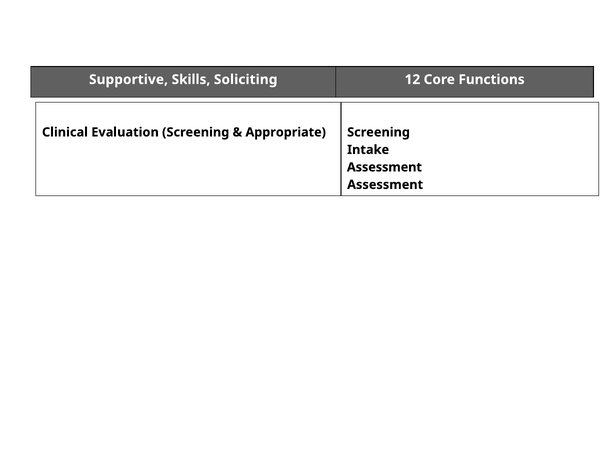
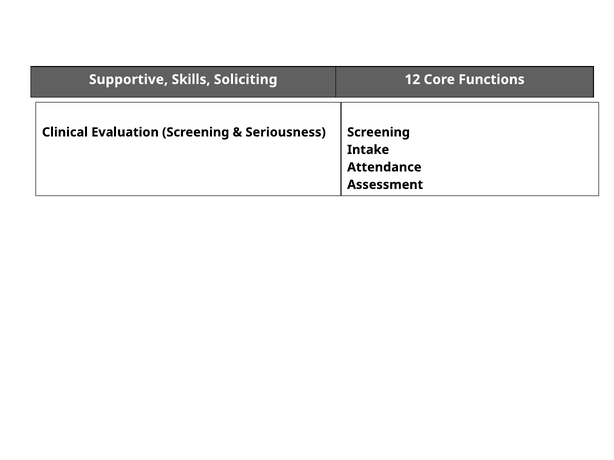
Appropriate: Appropriate -> Seriousness
Assessment at (384, 167): Assessment -> Attendance
